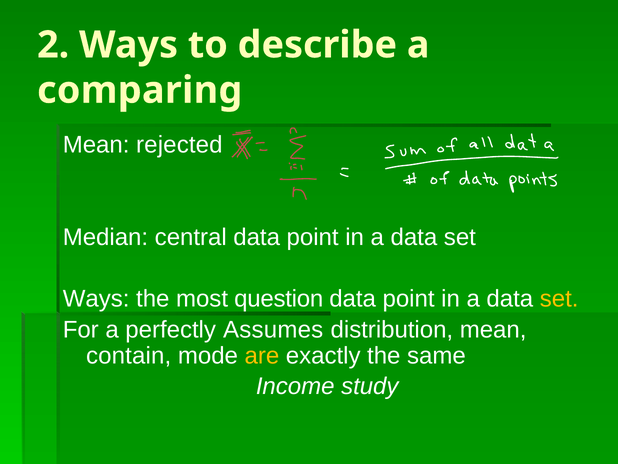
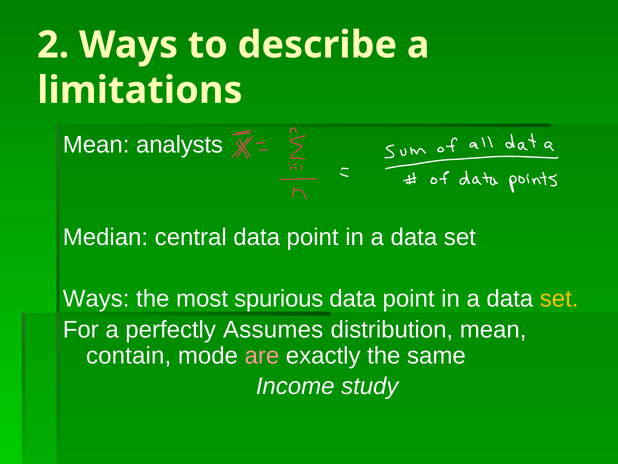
comparing: comparing -> limitations
rejected: rejected -> analysts
question: question -> spurious
are colour: yellow -> pink
